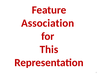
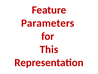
Association: Association -> Parameters
